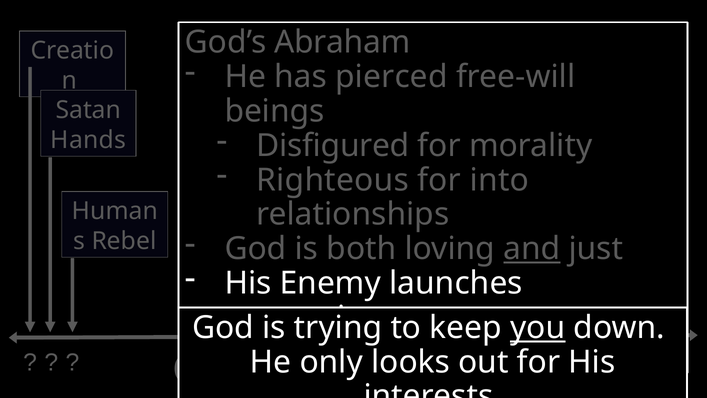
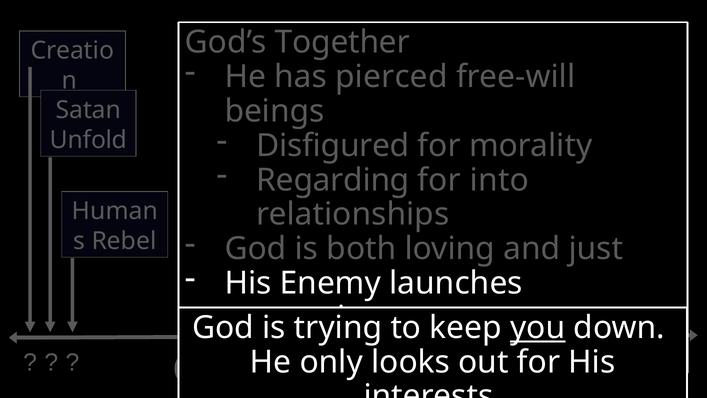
Abraham: Abraham -> Together
Hands: Hands -> Unfold
Righteous: Righteous -> Regarding
and underline: present -> none
